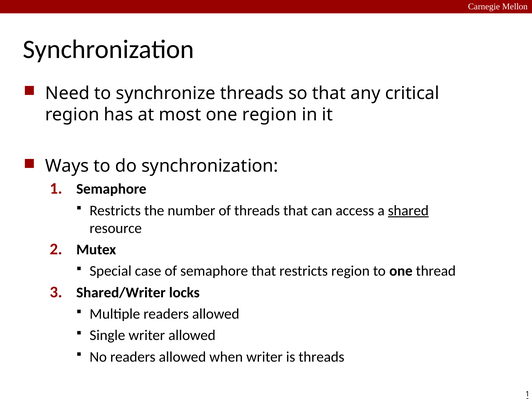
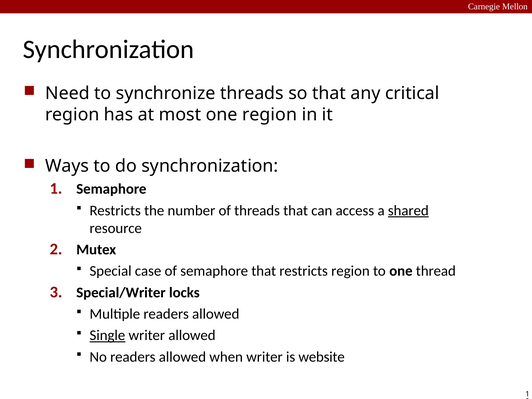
Shared/Writer: Shared/Writer -> Special/Writer
Single underline: none -> present
is threads: threads -> website
